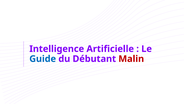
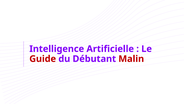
Guide colour: blue -> red
